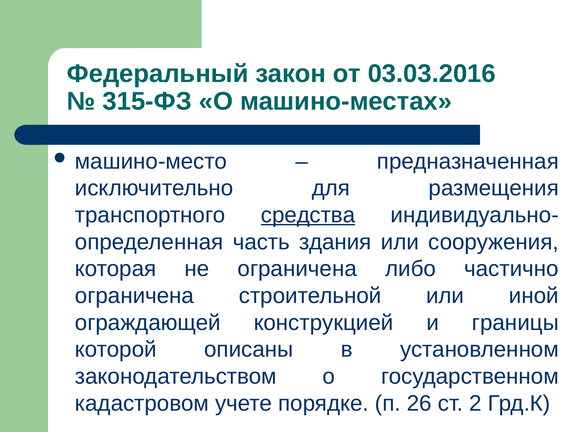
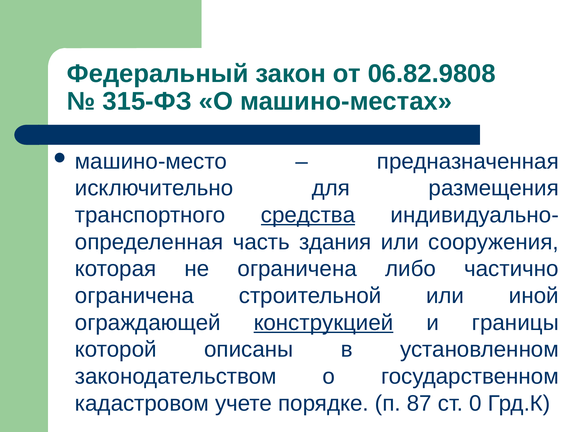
03.03.2016: 03.03.2016 -> 06.82.9808
конструкцией underline: none -> present
26: 26 -> 87
2: 2 -> 0
